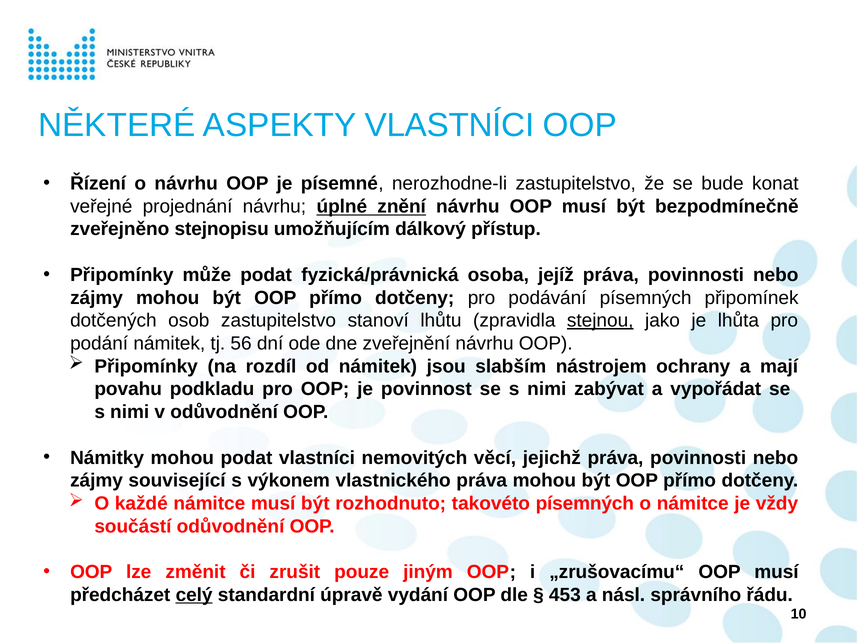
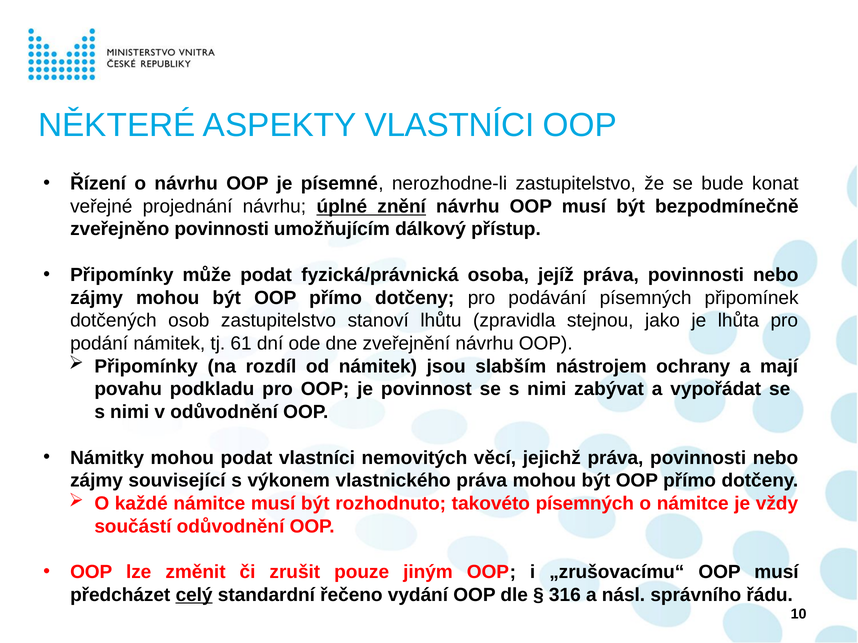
zveřejněno stejnopisu: stejnopisu -> povinnosti
stejnou underline: present -> none
56: 56 -> 61
úpravě: úpravě -> řečeno
453: 453 -> 316
